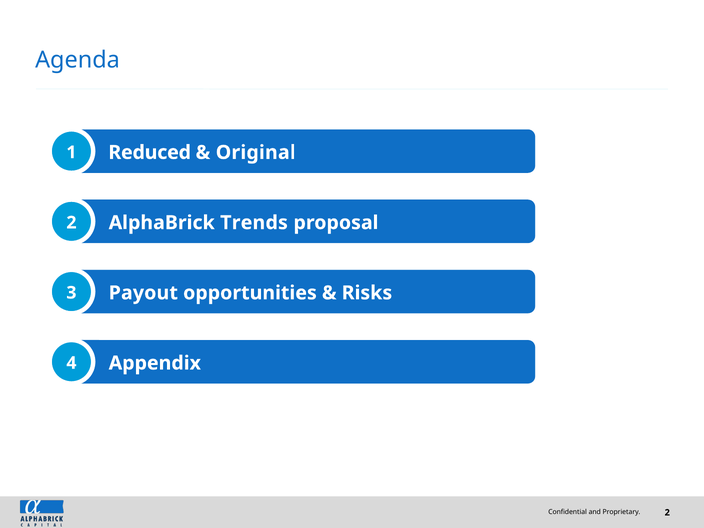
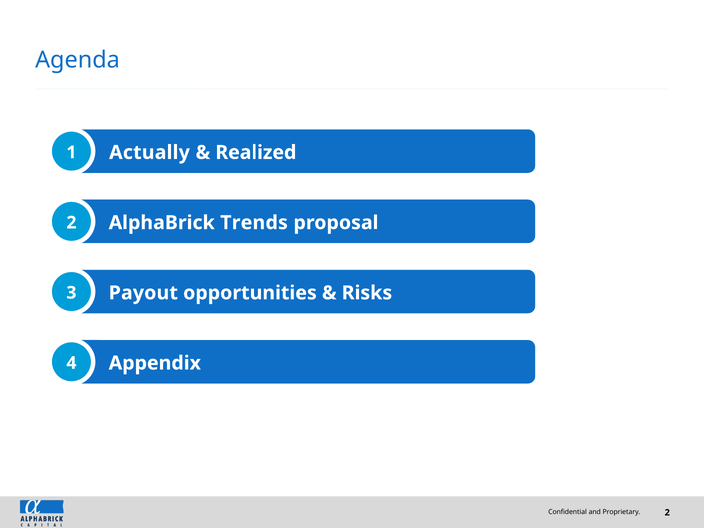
Reduced: Reduced -> Actually
Original: Original -> Realized
